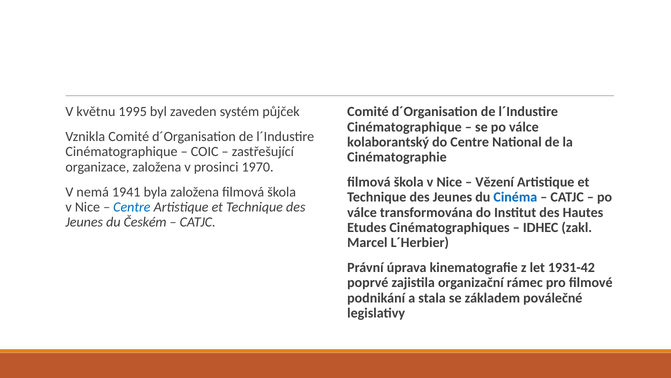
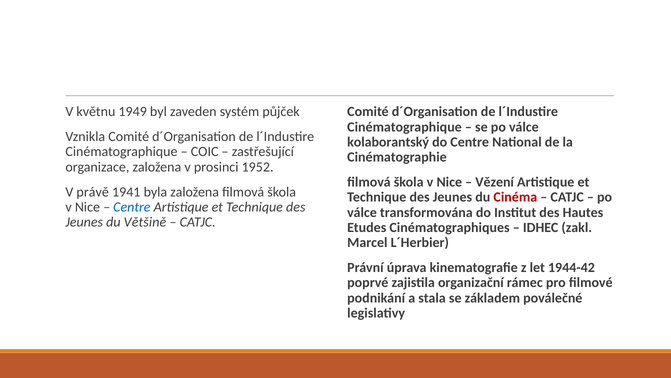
1995: 1995 -> 1949
1970: 1970 -> 1952
nemá: nemá -> právě
Cinéma colour: blue -> red
Českém: Českém -> Většině
1931-42: 1931-42 -> 1944-42
